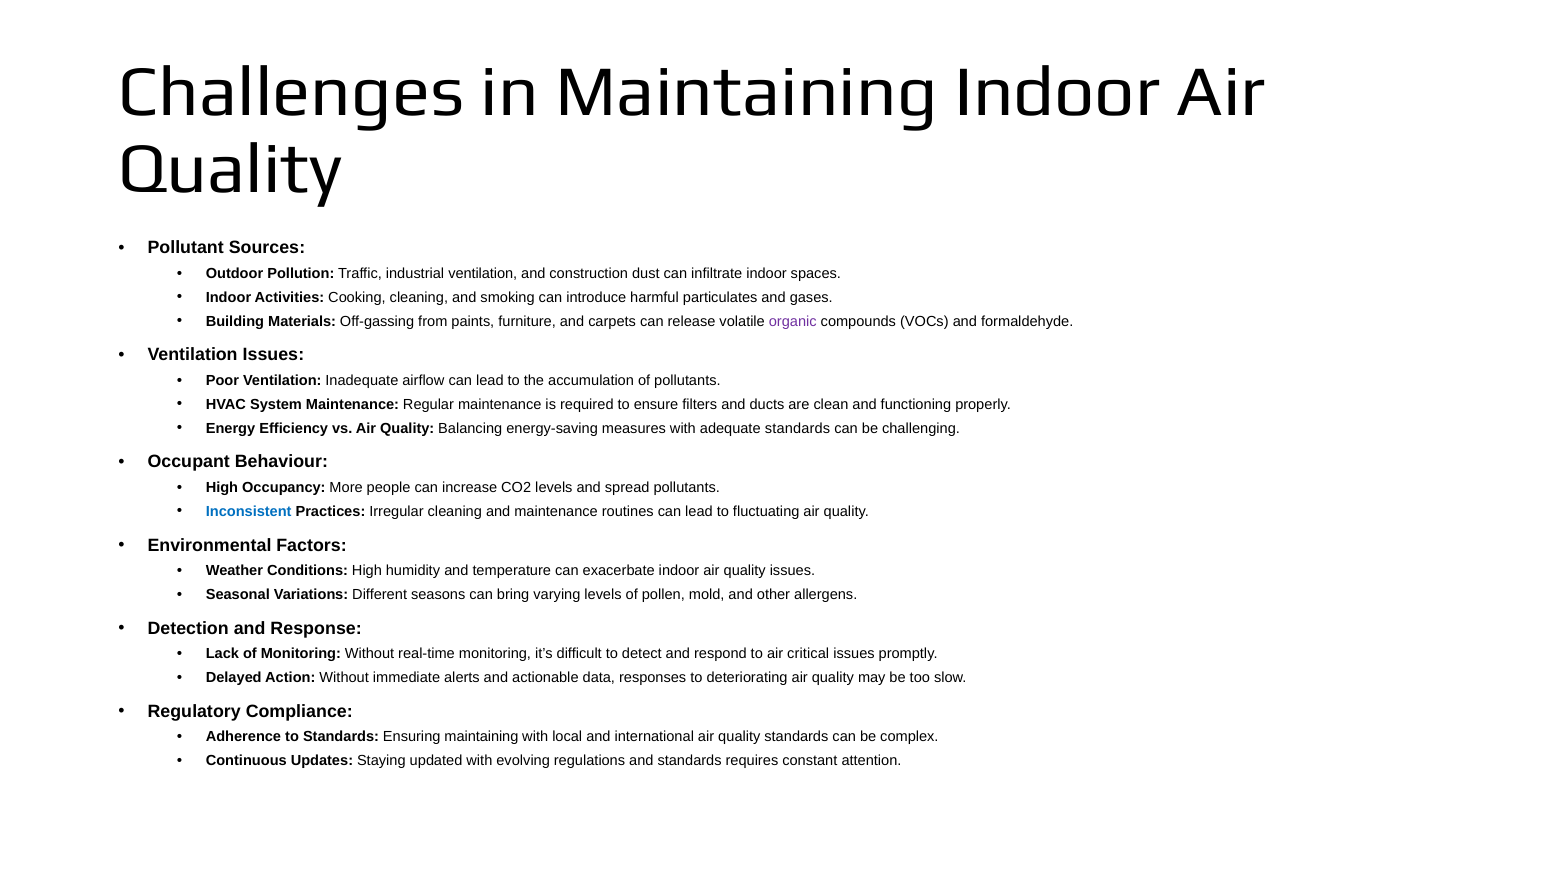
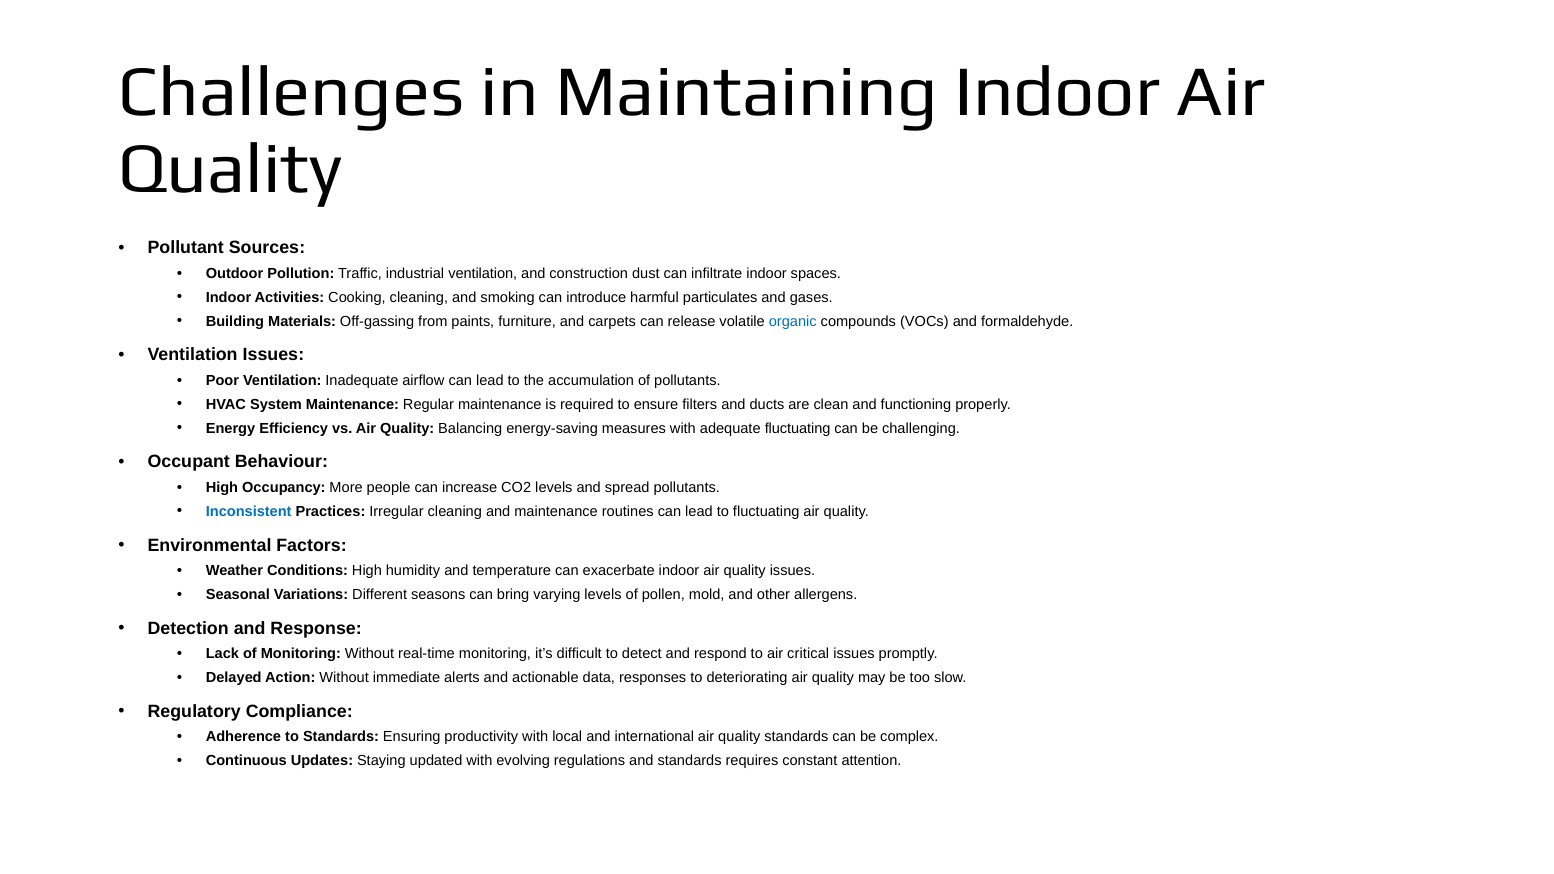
organic colour: purple -> blue
adequate standards: standards -> fluctuating
Ensuring maintaining: maintaining -> productivity
